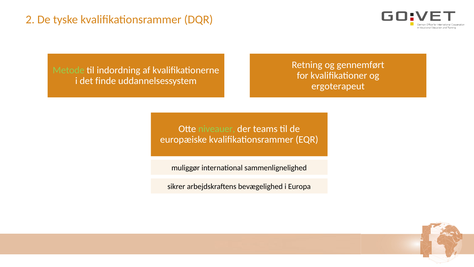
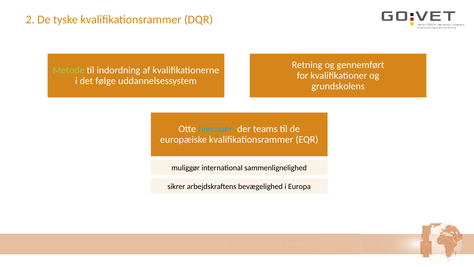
finde: finde -> følge
ergoterapeut: ergoterapeut -> grundskolens
niveauer colour: light green -> light blue
